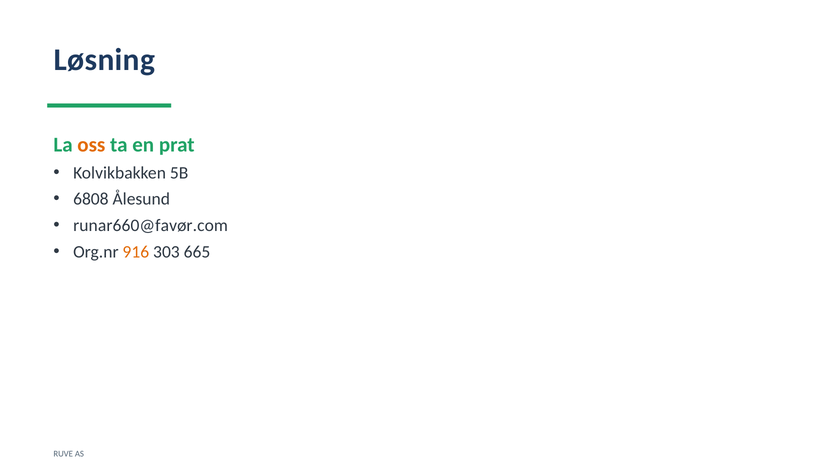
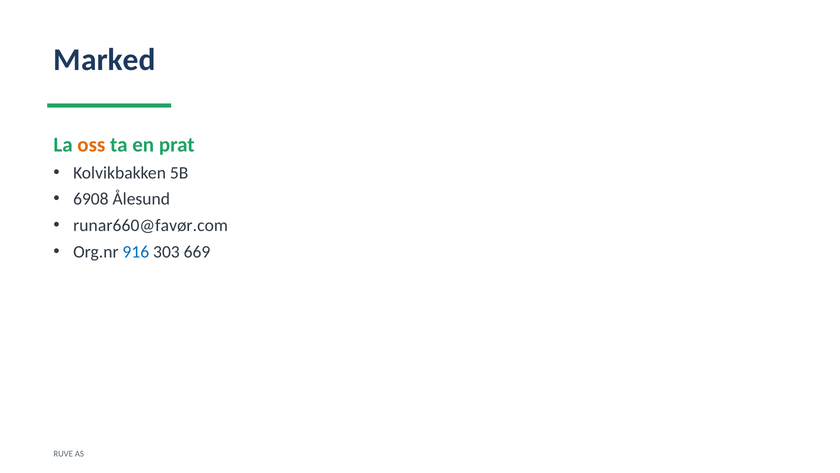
Løsning: Løsning -> Marked
6808: 6808 -> 6908
916 colour: orange -> blue
665: 665 -> 669
